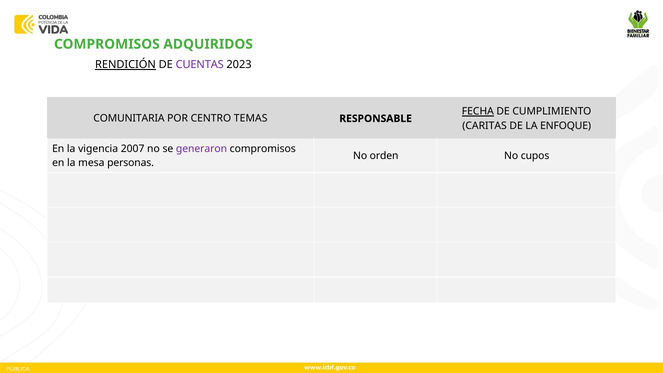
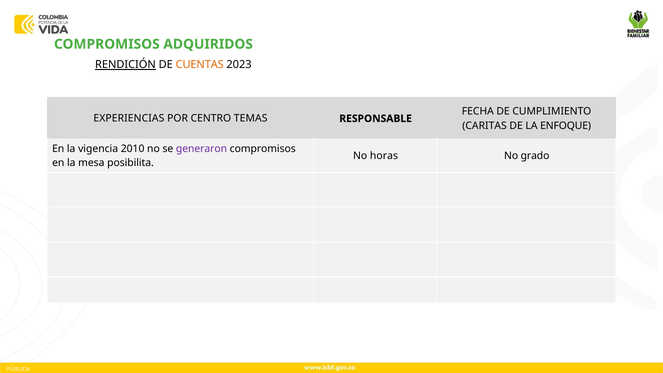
CUENTAS colour: purple -> orange
FECHA underline: present -> none
COMUNITARIA: COMUNITARIA -> EXPERIENCIAS
2007: 2007 -> 2010
orden: orden -> horas
cupos: cupos -> grado
personas: personas -> posibilita
